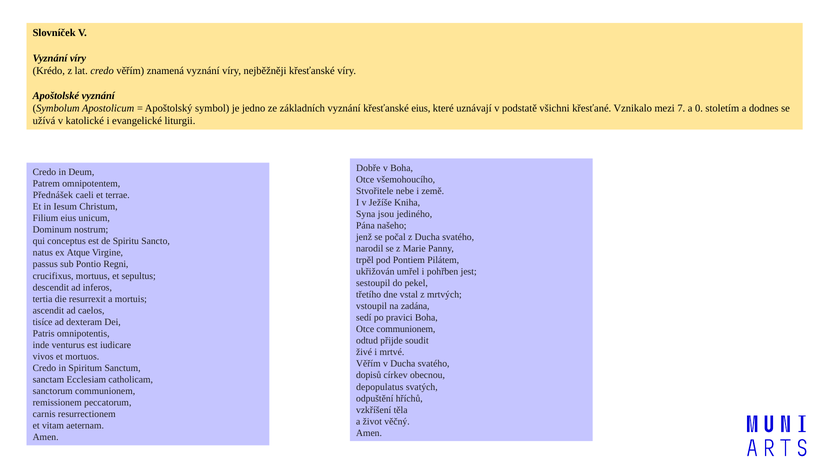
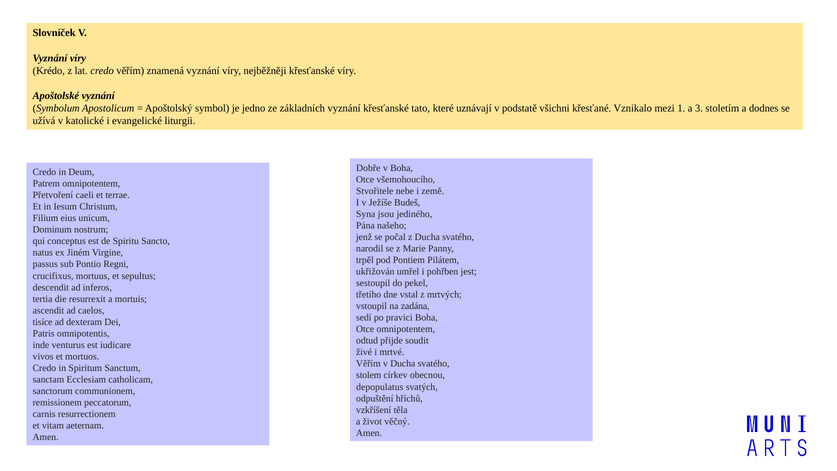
křesťanské eius: eius -> tato
7: 7 -> 1
0: 0 -> 3
Přednášek: Přednášek -> Přetvoření
Kniha: Kniha -> Budeš
Atque: Atque -> Jiném
Otce communionem: communionem -> omnipotentem
dopisů: dopisů -> stolem
